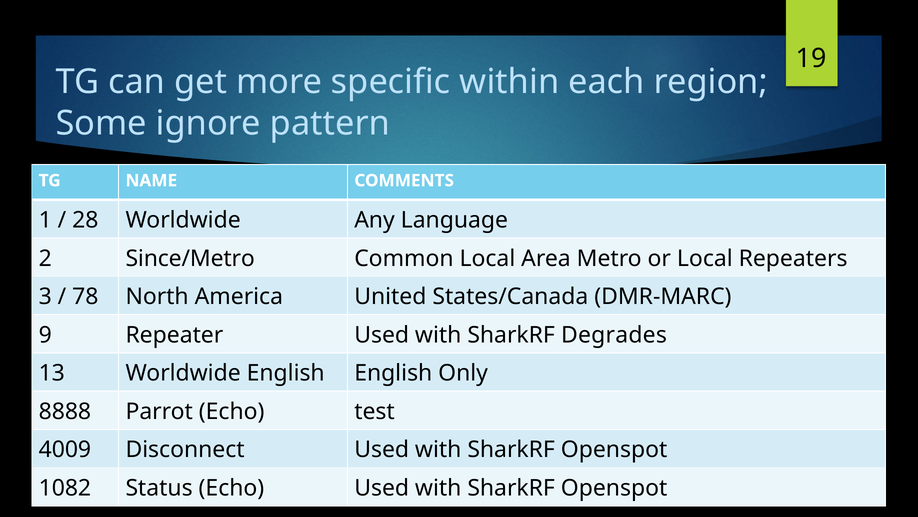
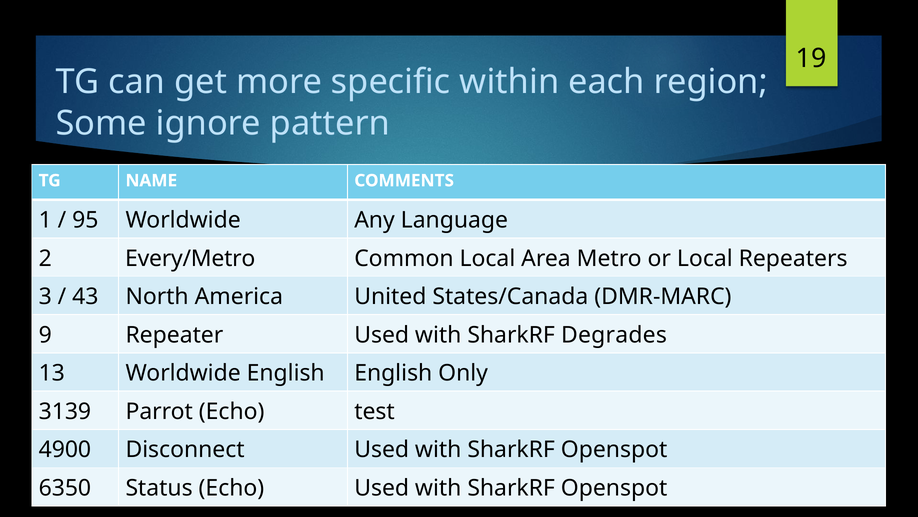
28: 28 -> 95
Since/Metro: Since/Metro -> Every/Metro
78: 78 -> 43
8888: 8888 -> 3139
4009: 4009 -> 4900
1082: 1082 -> 6350
